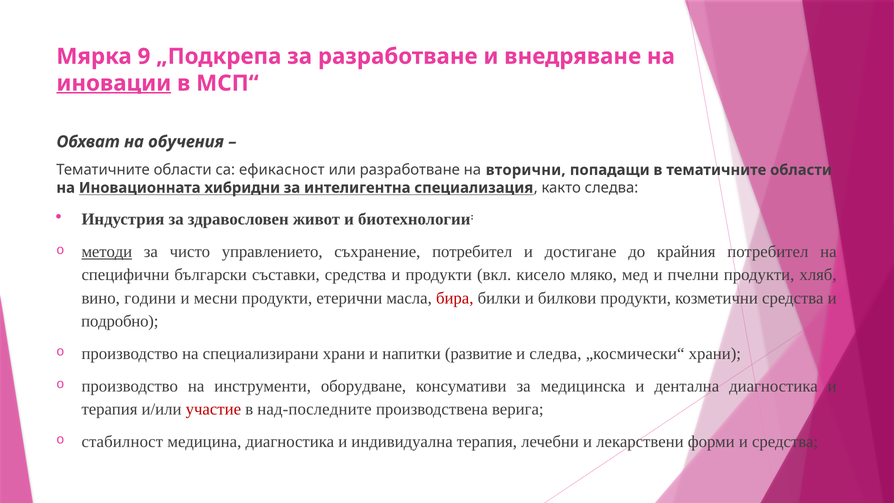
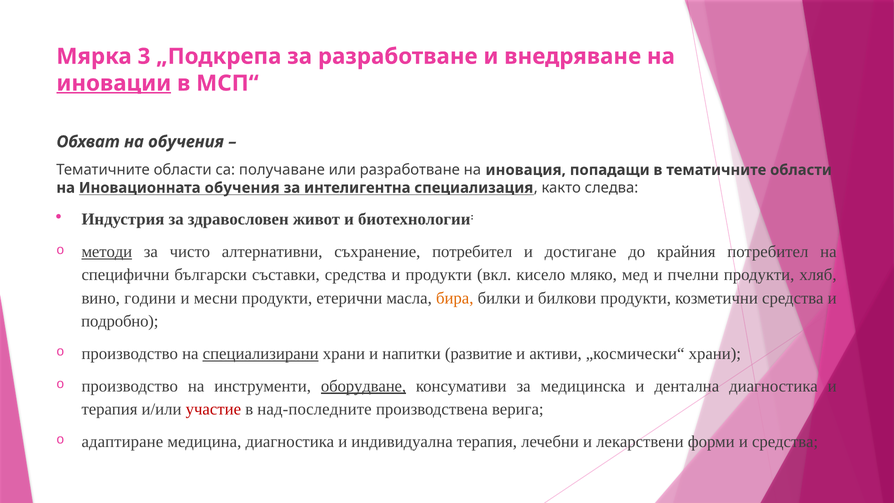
9: 9 -> 3
ефикасност: ефикасност -> получаване
вторични: вторични -> иновация
Иновационната хибридни: хибридни -> обучения
управлението: управлението -> алтернативни
бира colour: red -> orange
специализирани underline: none -> present
и следва: следва -> активи
оборудване underline: none -> present
стабилност: стабилност -> адаптиране
